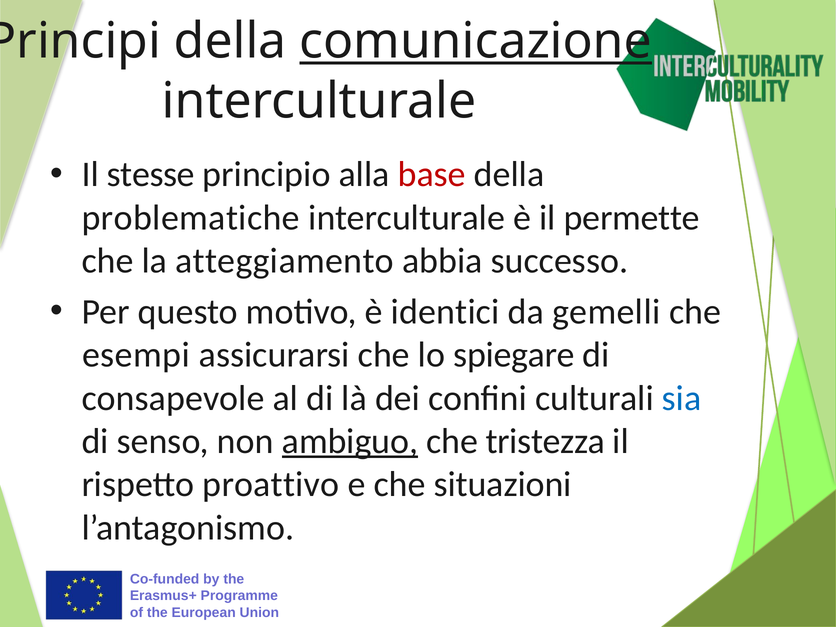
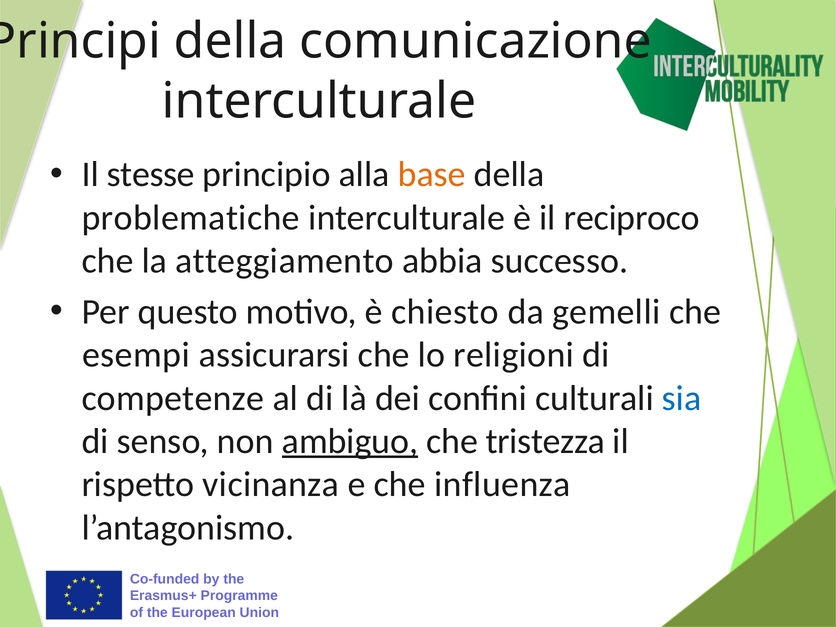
comunicazione underline: present -> none
base colour: red -> orange
permette: permette -> reciproco
identici: identici -> chiesto
spiegare: spiegare -> religioni
consapevole: consapevole -> competenze
proattivo: proattivo -> vicinanza
situazioni: situazioni -> influenza
